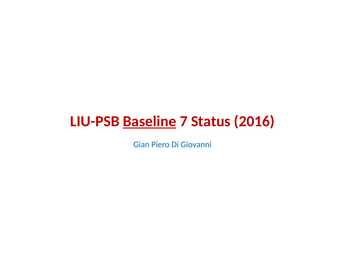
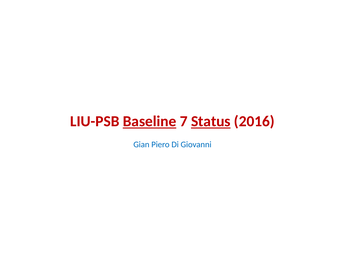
Status underline: none -> present
